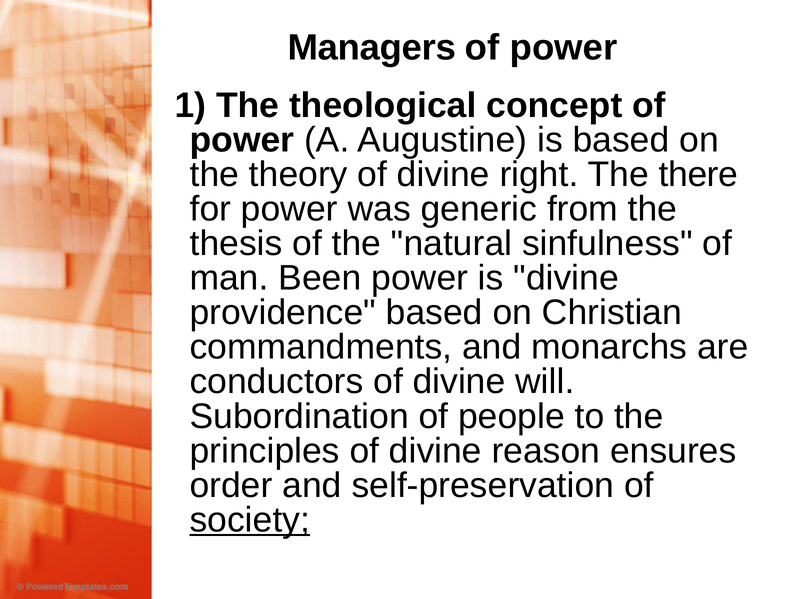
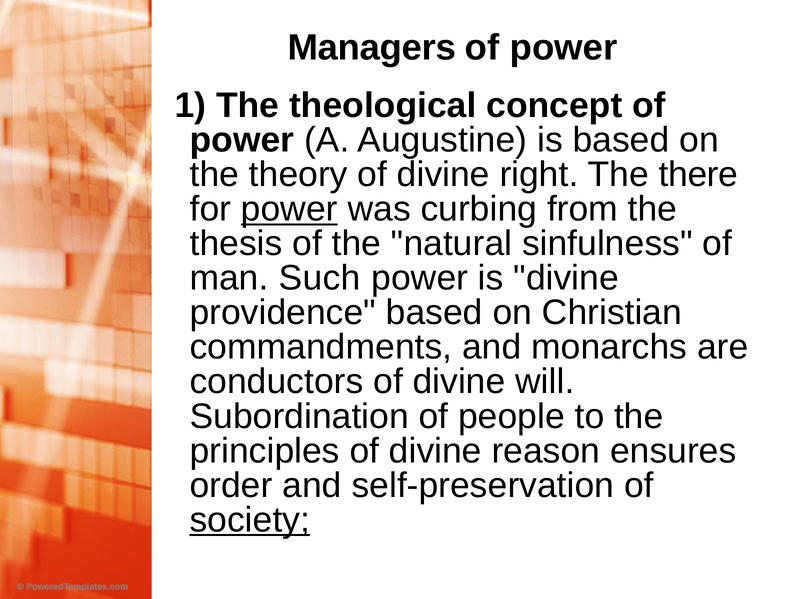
power at (289, 209) underline: none -> present
generic: generic -> curbing
Been: Been -> Such
